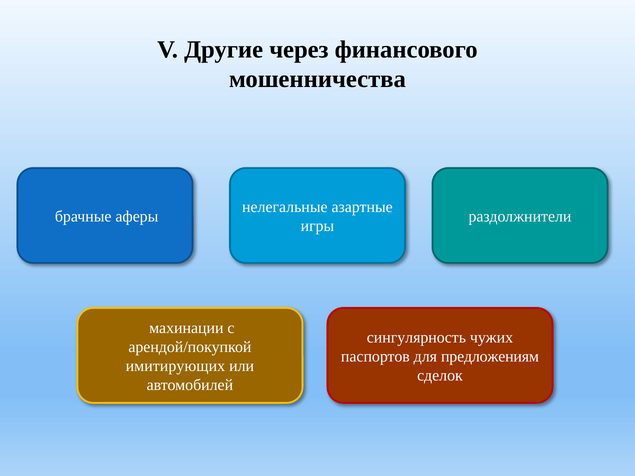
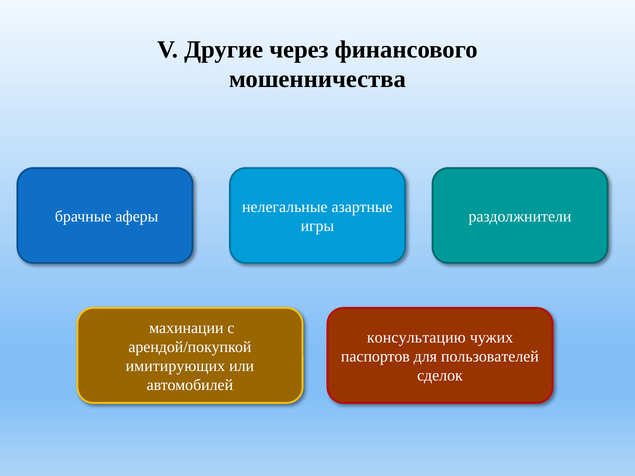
сингулярность: сингулярность -> консультацию
предложениям: предложениям -> пользователей
